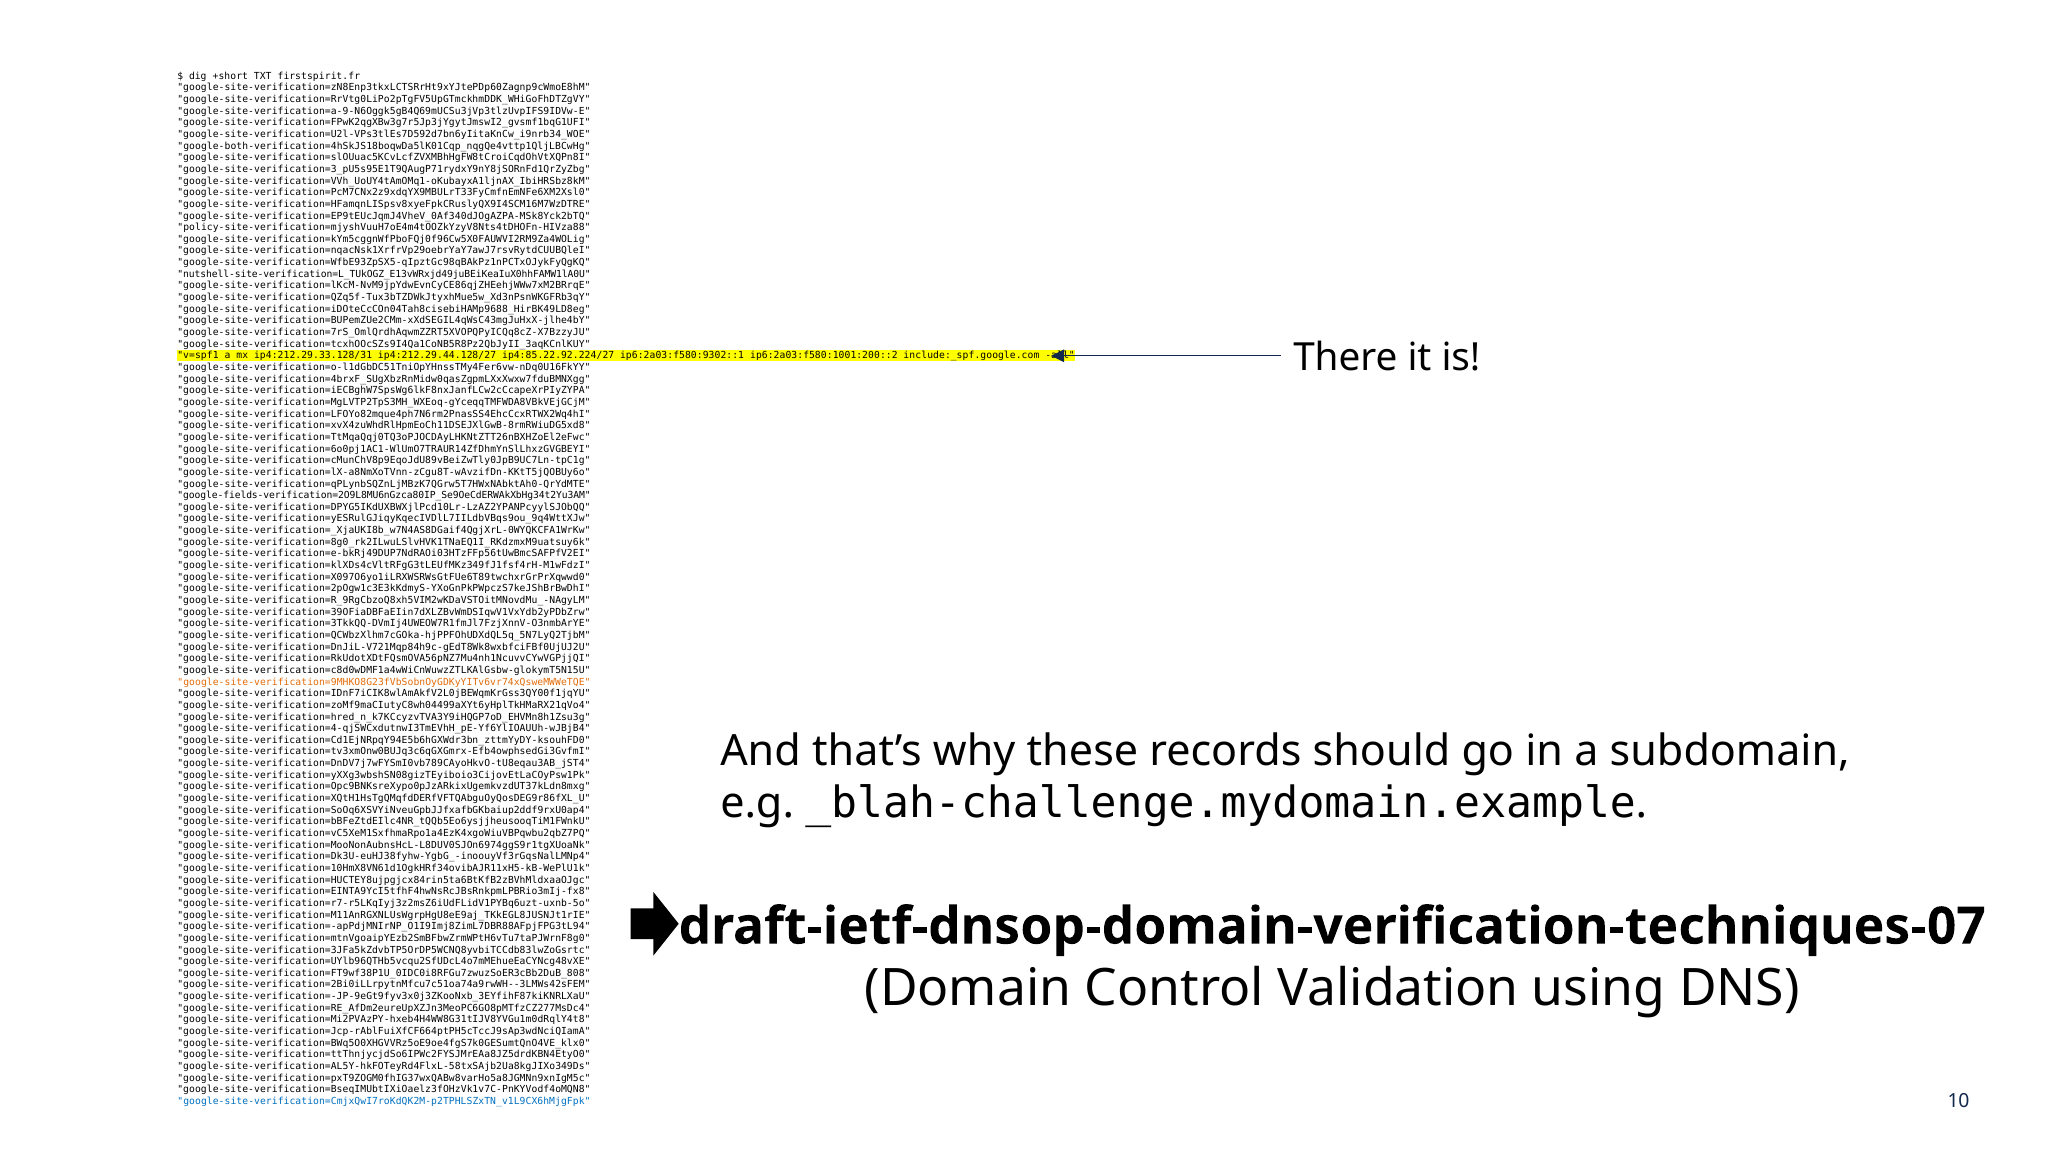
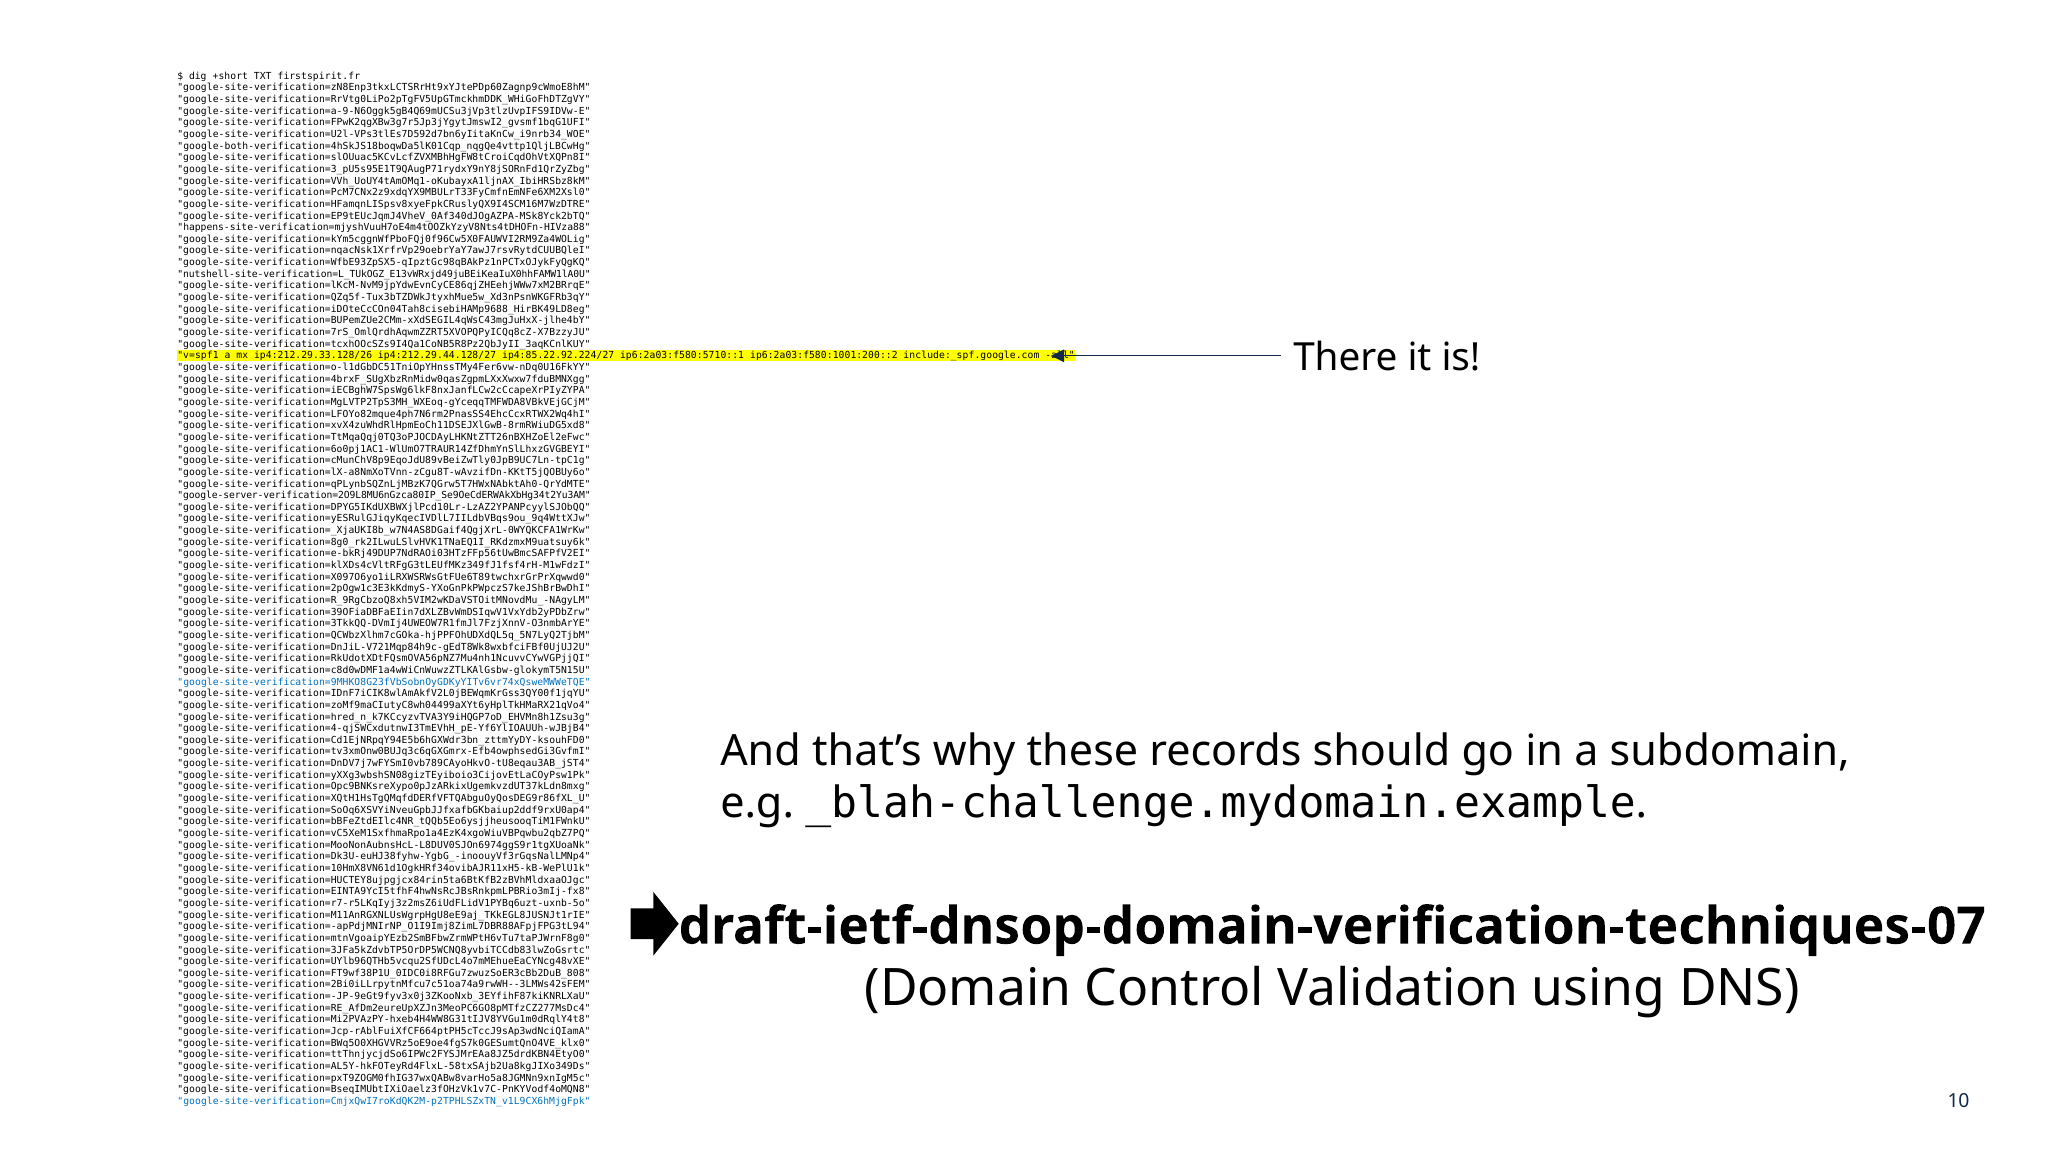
policy-site-verification=mjyshVuuH7oE4m4tOOZkYzyV8Nts4tDHOFn-HIVza88: policy-site-verification=mjyshVuuH7oE4m4tOOZkYzyV8Nts4tDHOFn-HIVza88 -> happens-site-verification=mjyshVuuH7oE4m4tOOZkYzyV8Nts4tDHOFn-HIVza88
ip4:212.29.33.128/31: ip4:212.29.33.128/31 -> ip4:212.29.33.128/26
ip6:2a03:f580:9302::1: ip6:2a03:f580:9302::1 -> ip6:2a03:f580:5710::1
google-fields-verification=2O9L8MU6nGzca80IP_Se9OeCdERWAkXbHg34t2Yu3AM: google-fields-verification=2O9L8MU6nGzca80IP_Se9OeCdERWAkXbHg34t2Yu3AM -> google-server-verification=2O9L8MU6nGzca80IP_Se9OeCdERWAkXbHg34t2Yu3AM
google-site-verification=9MHKO8G23fVbSobnOyGDKyYITv6vr74xQsweMWWeTQE colour: orange -> blue
